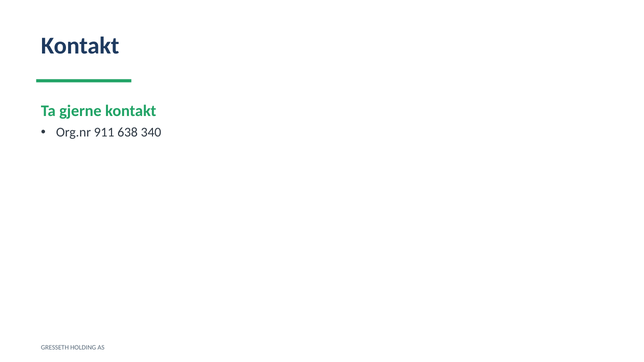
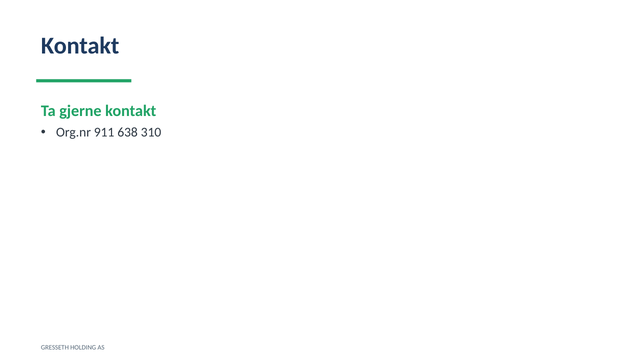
340: 340 -> 310
